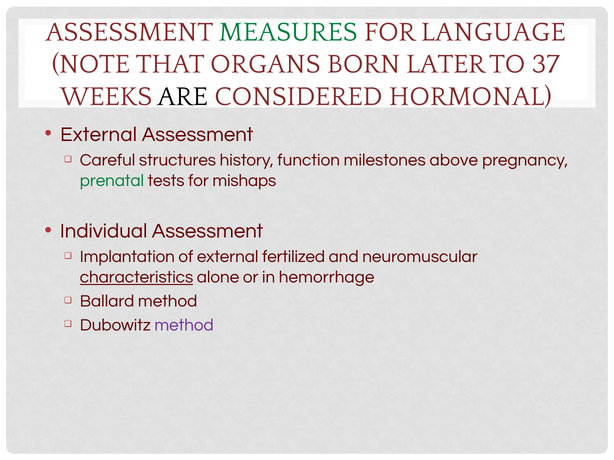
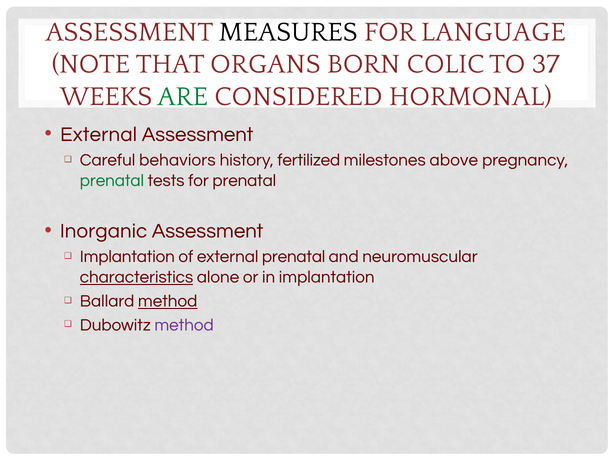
MEASURES colour: green -> black
LATER: LATER -> COLIC
ARE colour: black -> green
structures: structures -> behaviors
function: function -> fertilized
for mishaps: mishaps -> prenatal
Individual: Individual -> Inorganic
external fertilized: fertilized -> prenatal
in hemorrhage: hemorrhage -> implantation
method at (168, 301) underline: none -> present
